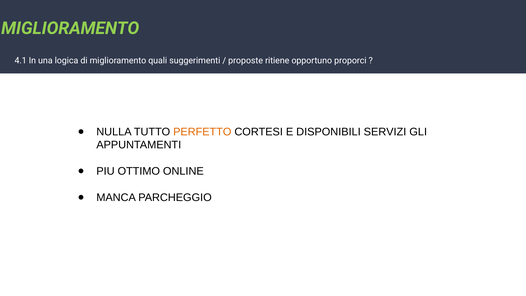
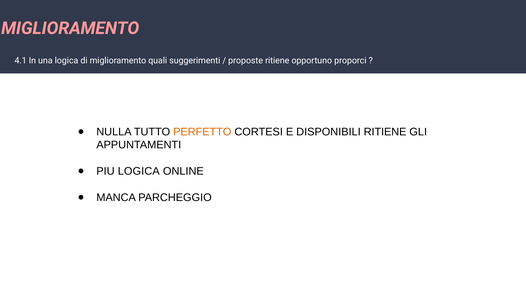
MIGLIORAMENTO at (70, 28) colour: light green -> pink
DISPONIBILI SERVIZI: SERVIZI -> RITIENE
PIU OTTIMO: OTTIMO -> LOGICA
